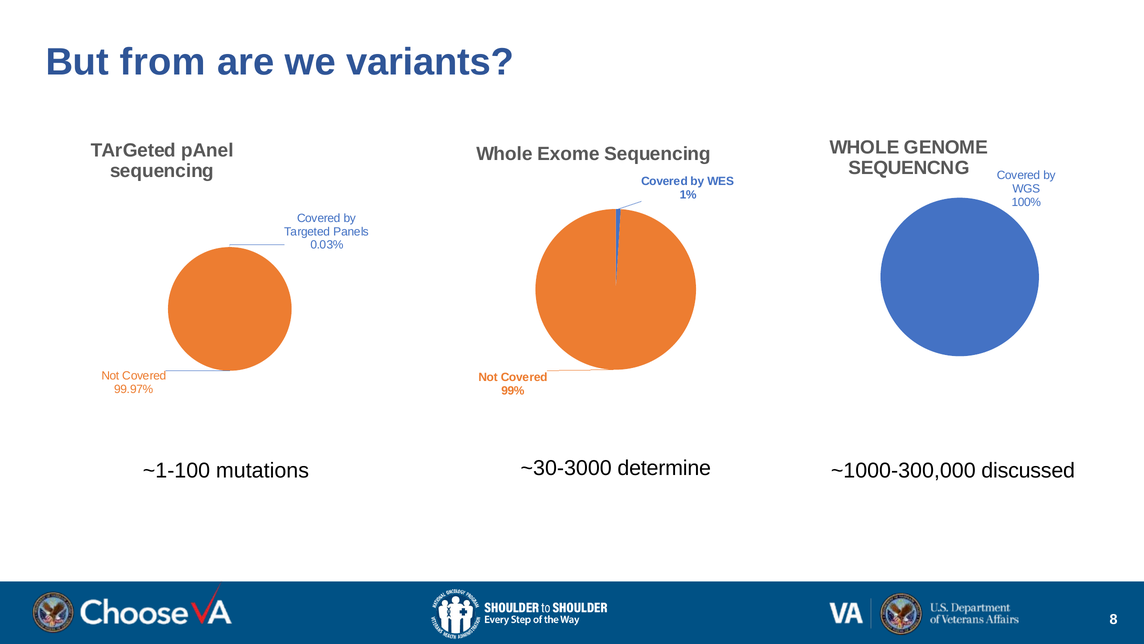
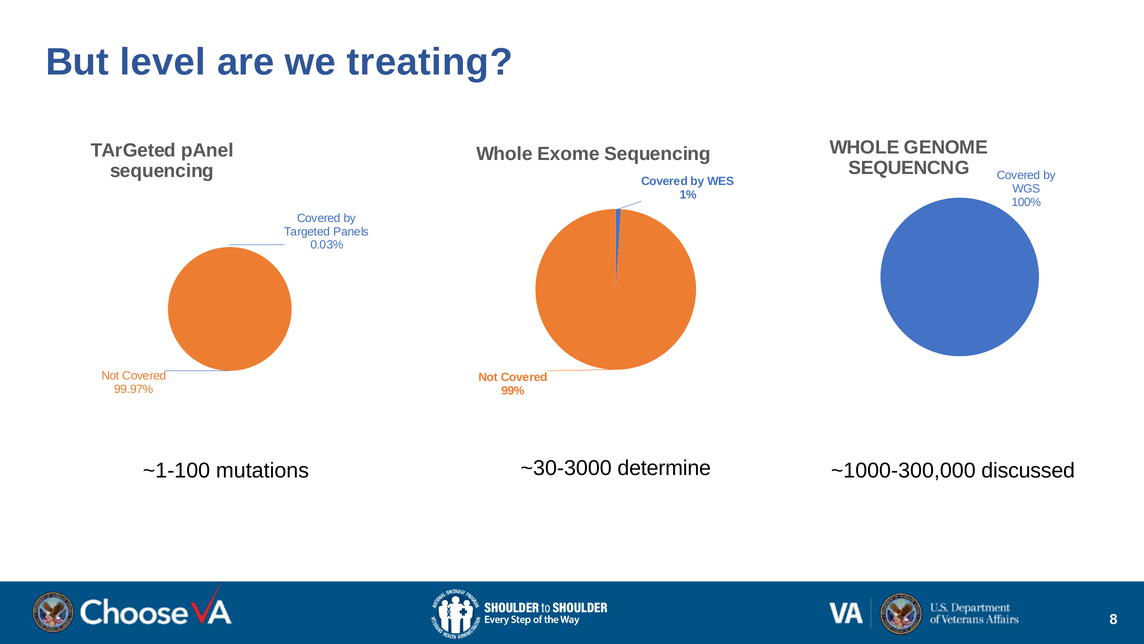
from: from -> level
variants: variants -> treating
